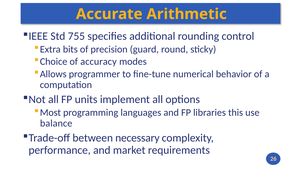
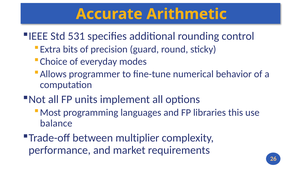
755: 755 -> 531
accuracy: accuracy -> everyday
necessary: necessary -> multiplier
